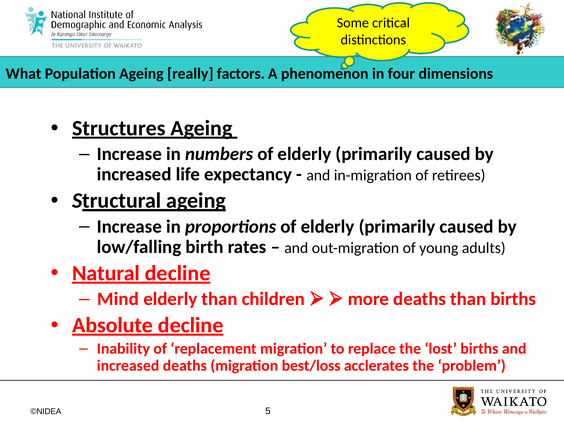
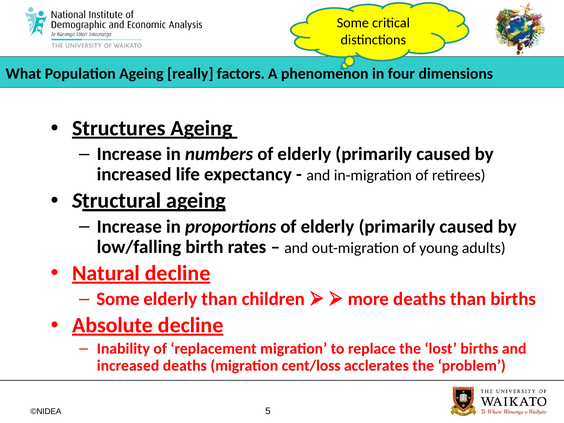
Mind at (118, 299): Mind -> Some
best/loss: best/loss -> cent/loss
